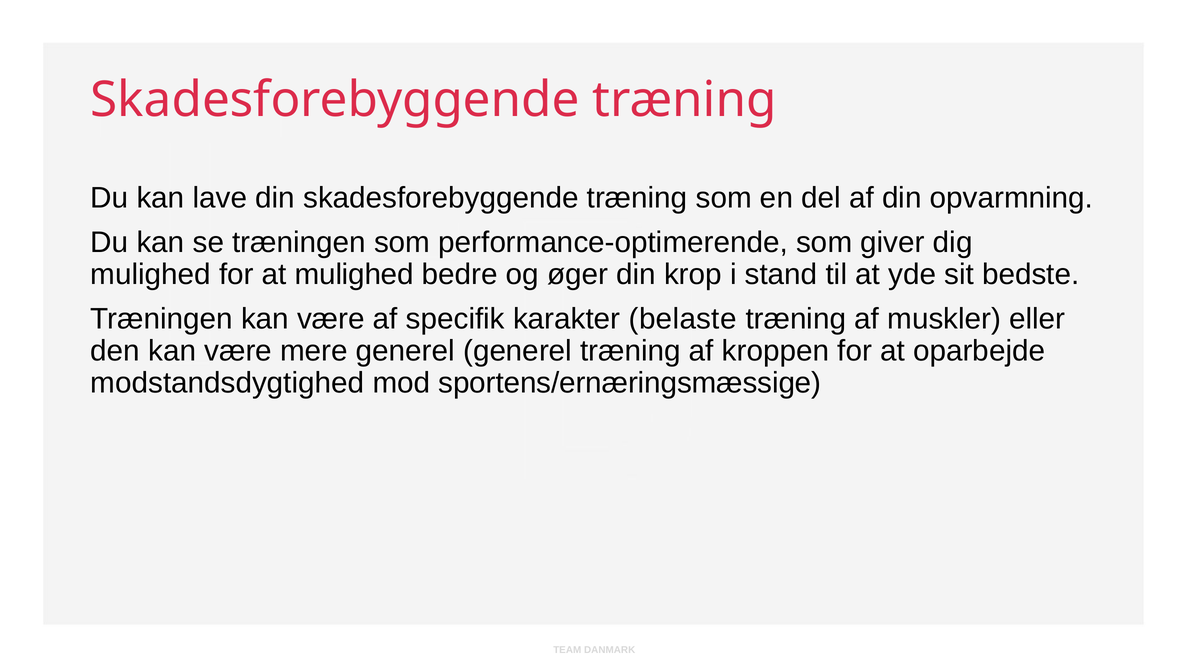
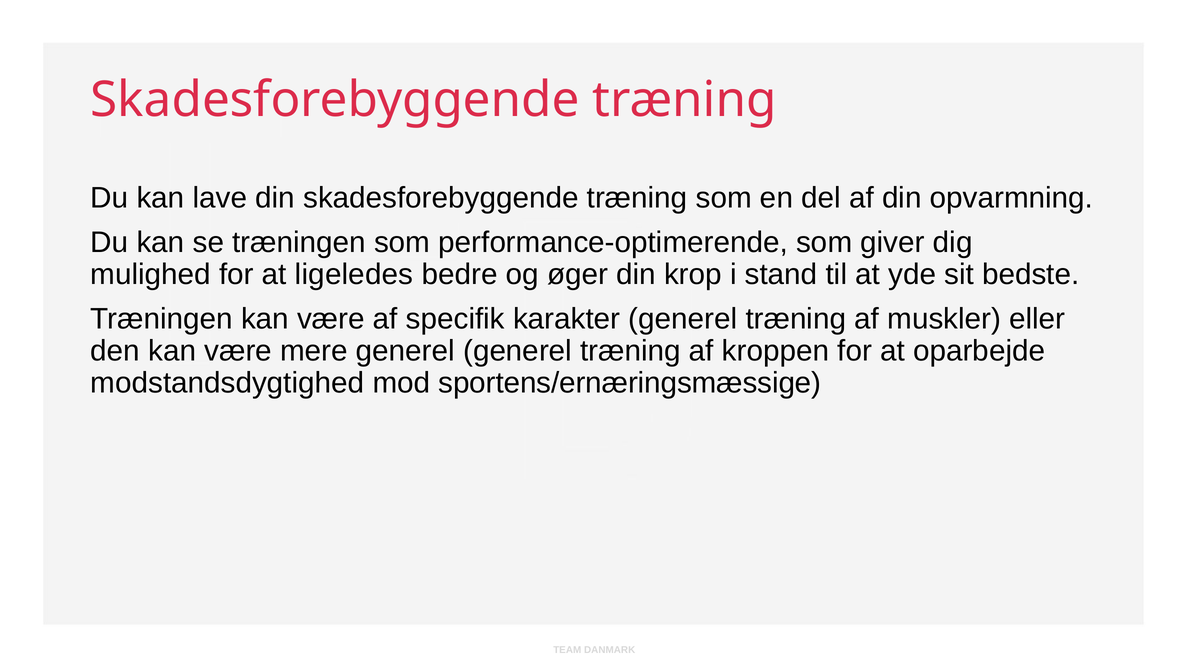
at mulighed: mulighed -> ligeledes
karakter belaste: belaste -> generel
